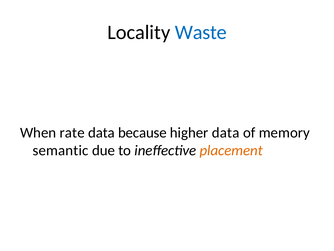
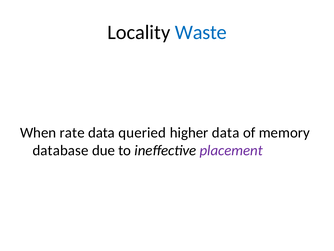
because: because -> queried
semantic: semantic -> database
placement colour: orange -> purple
